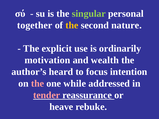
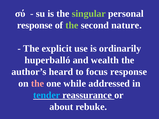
together at (35, 25): together -> response
the at (72, 25) colour: yellow -> light green
motivation: motivation -> huperballó
focus intention: intention -> response
tender colour: pink -> light blue
heave: heave -> about
